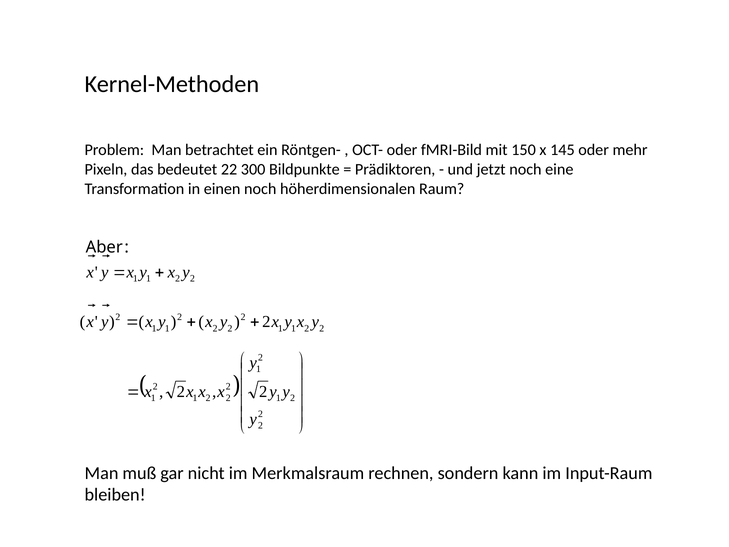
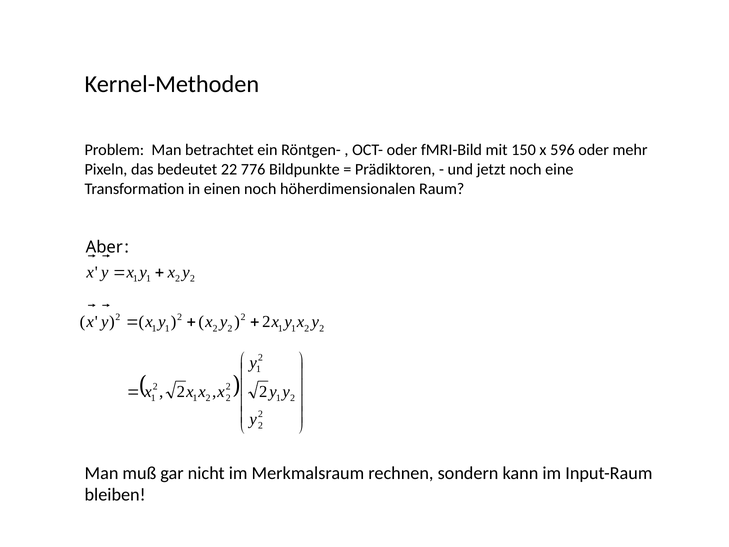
145: 145 -> 596
300: 300 -> 776
